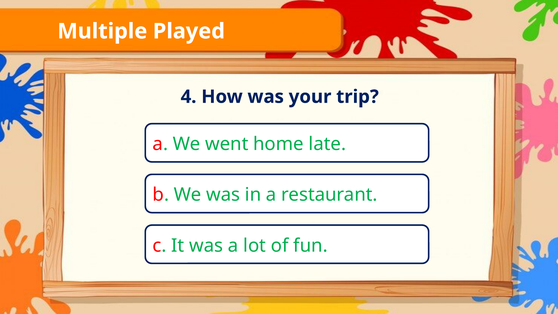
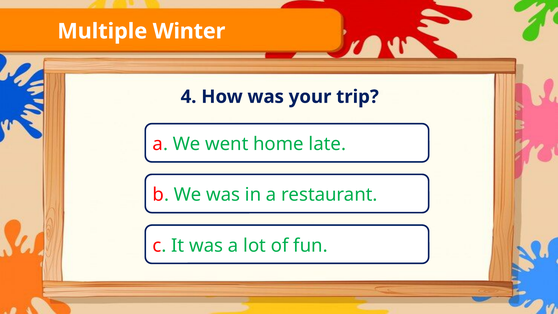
Played: Played -> Winter
